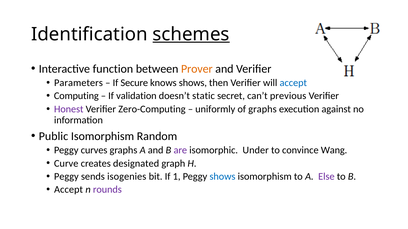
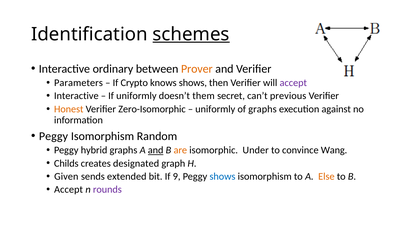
function: function -> ordinary
Secure: Secure -> Crypto
accept at (293, 83) colour: blue -> purple
Computing at (76, 96): Computing -> Interactive
If validation: validation -> uniformly
static: static -> them
Honest colour: purple -> orange
Zero-Computing: Zero-Computing -> Zero-Isomorphic
Public at (53, 136): Public -> Peggy
curves: curves -> hybrid
and at (156, 151) underline: none -> present
are colour: purple -> orange
Curve: Curve -> Childs
Peggy at (66, 177): Peggy -> Given
isogenies: isogenies -> extended
1: 1 -> 9
Else colour: purple -> orange
